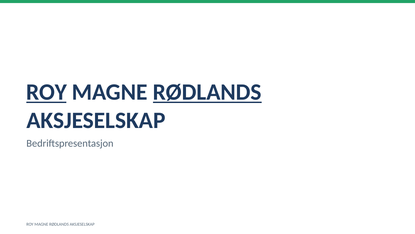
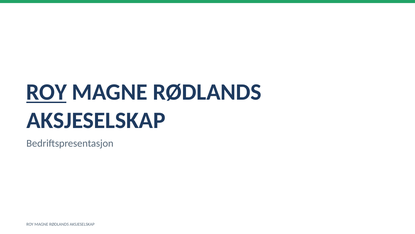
RØDLANDS at (207, 92) underline: present -> none
